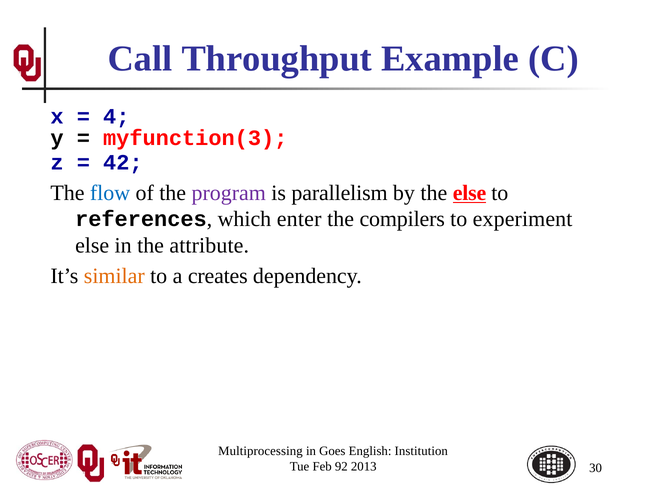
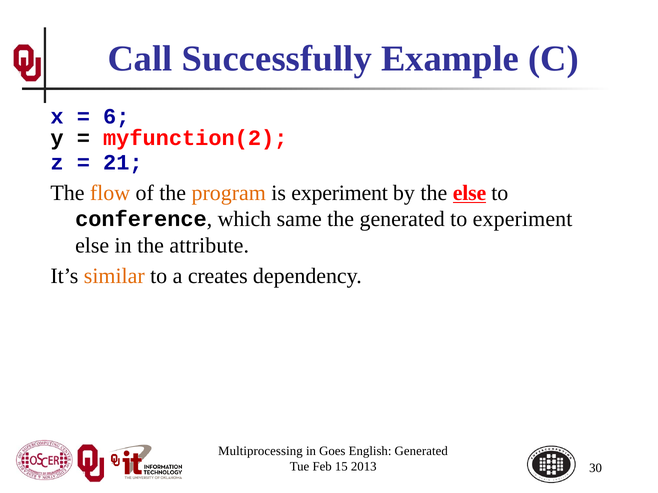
Throughput: Throughput -> Successfully
4: 4 -> 6
myfunction(3: myfunction(3 -> myfunction(2
42: 42 -> 21
flow colour: blue -> orange
program colour: purple -> orange
is parallelism: parallelism -> experiment
references: references -> conference
enter: enter -> same
the compilers: compilers -> generated
English Institution: Institution -> Generated
92: 92 -> 15
